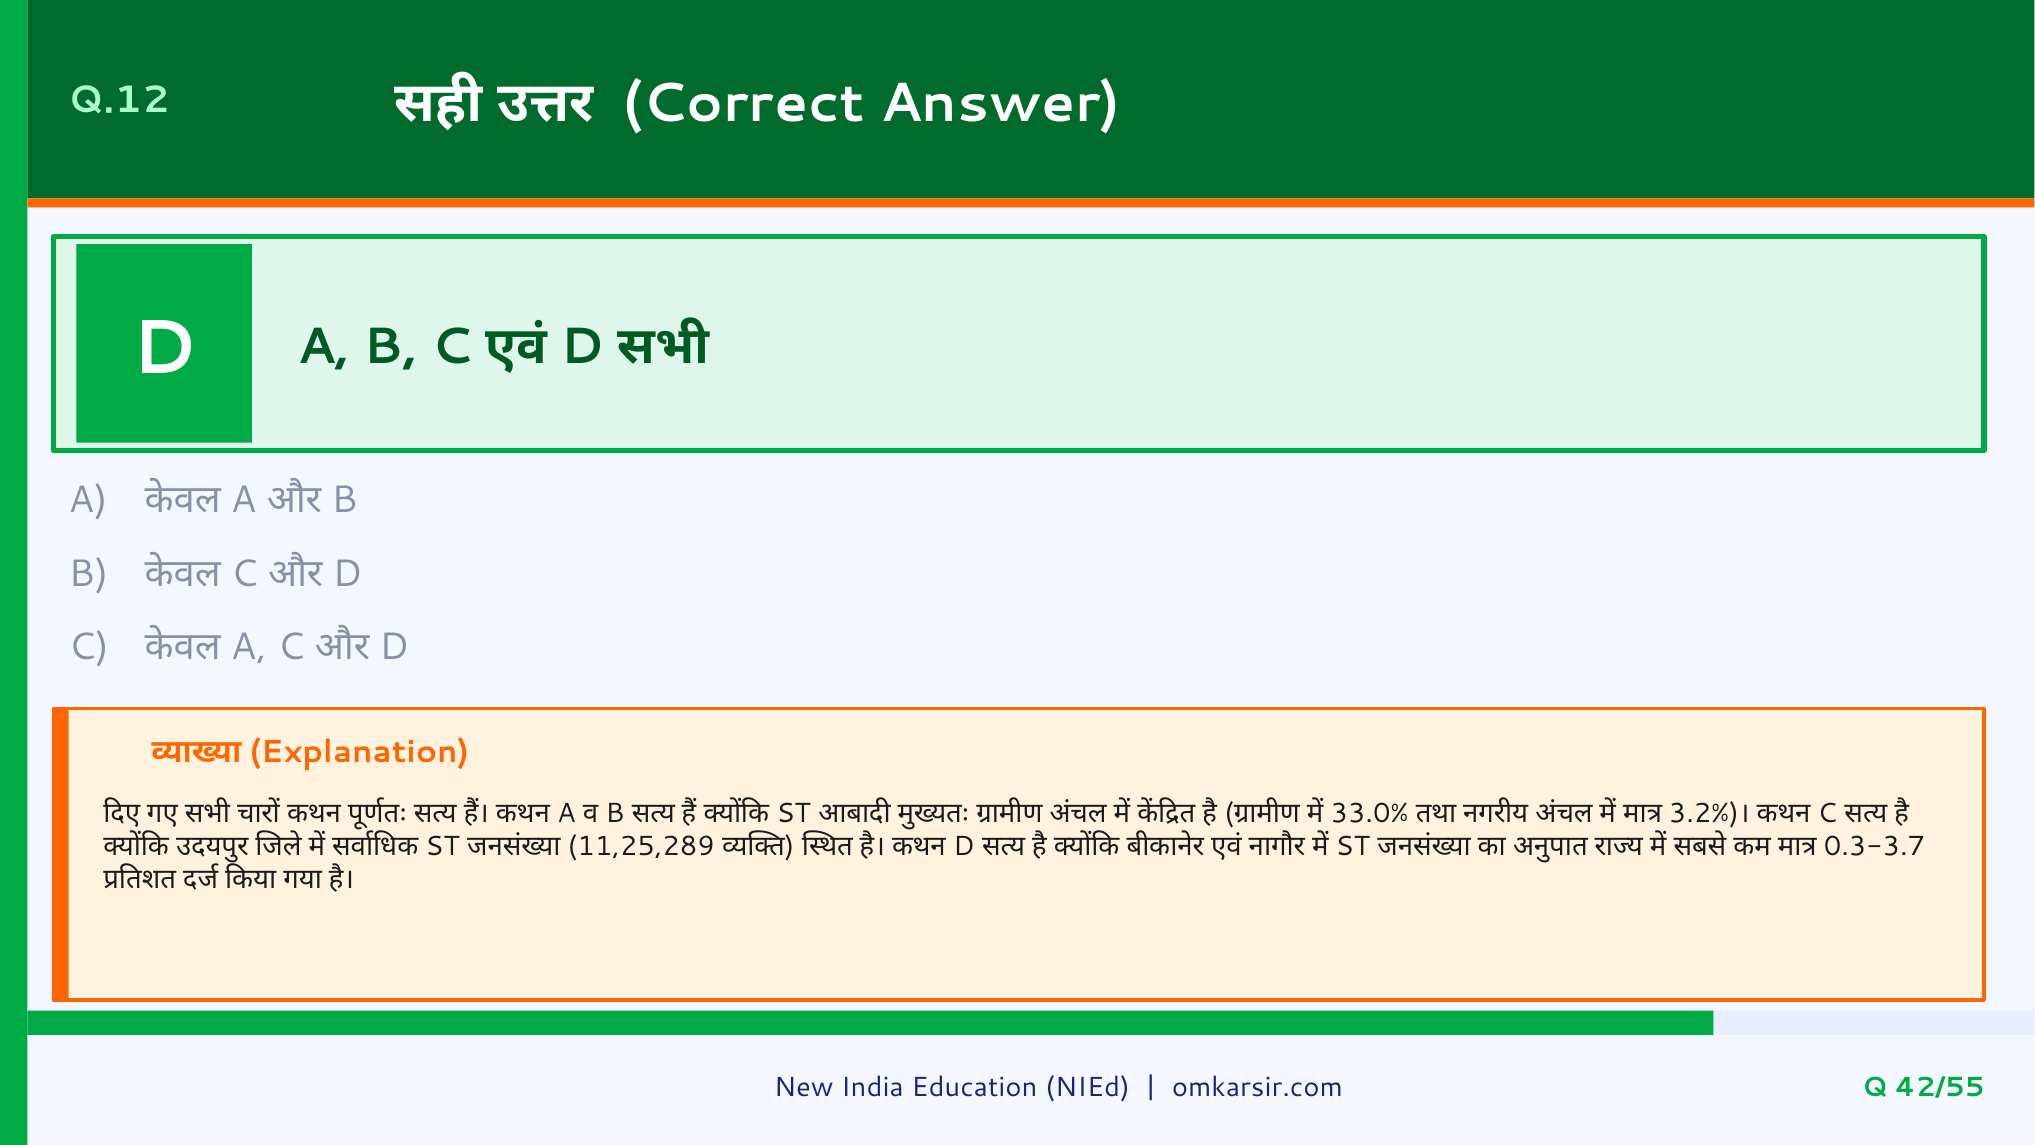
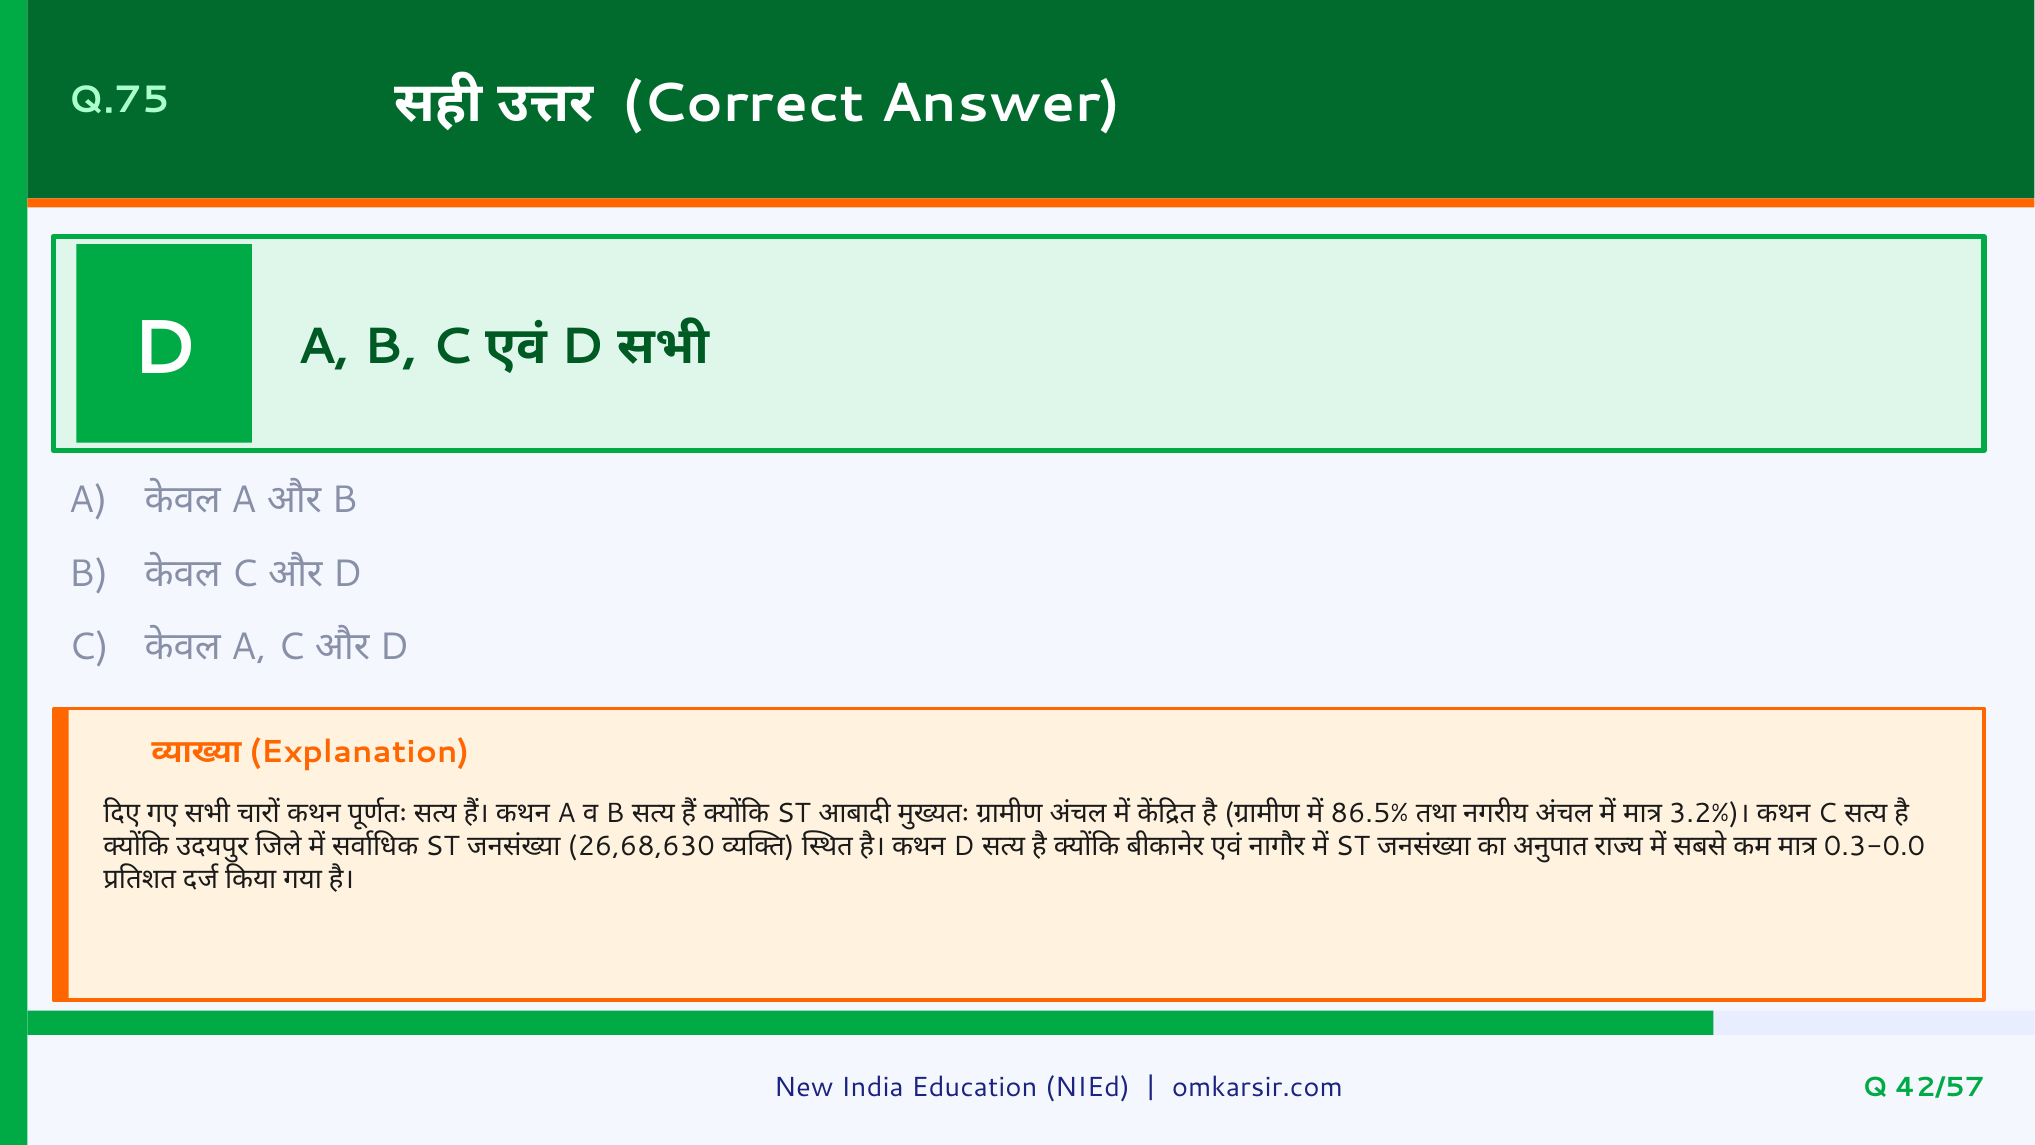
Q.12: Q.12 -> Q.75
33.0%: 33.0% -> 86.5%
11,25,289: 11,25,289 -> 26,68,630
0.3-3.7: 0.3-3.7 -> 0.3-0.0
42/55: 42/55 -> 42/57
